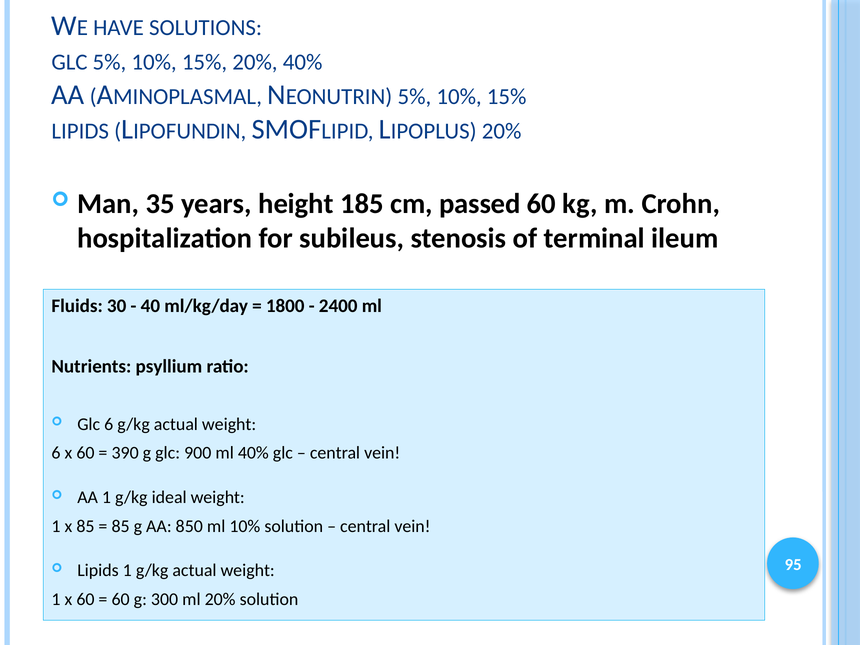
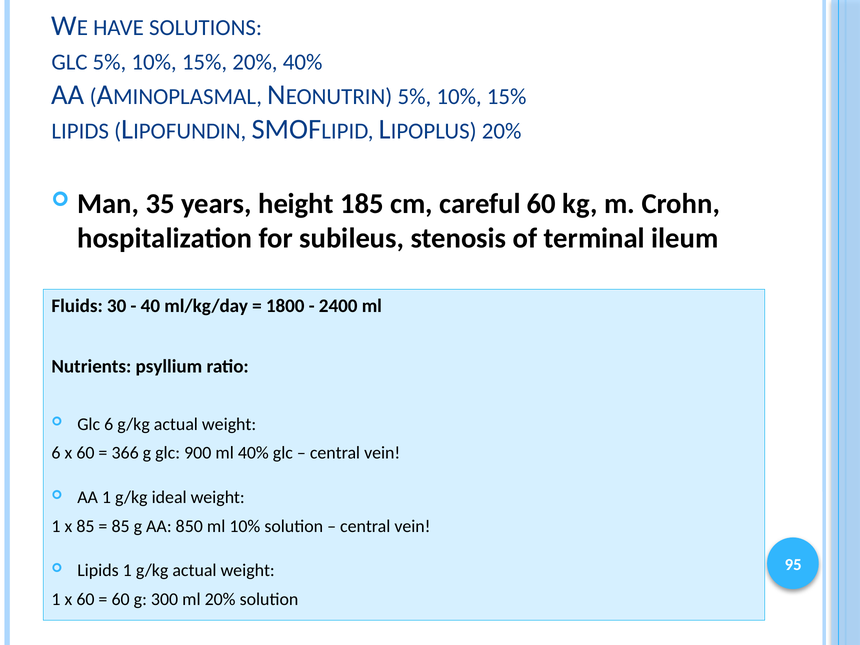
passed: passed -> careful
390: 390 -> 366
